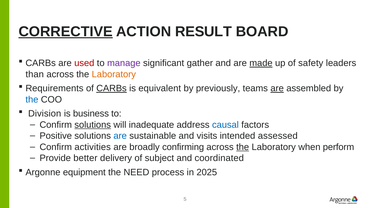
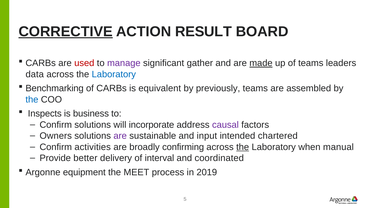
of safety: safety -> teams
than: than -> data
Laboratory at (114, 74) colour: orange -> blue
Requirements: Requirements -> Benchmarking
CARBs at (112, 88) underline: present -> none
are at (277, 88) underline: present -> none
Division: Division -> Inspects
solutions at (93, 125) underline: present -> none
inadequate: inadequate -> incorporate
causal colour: blue -> purple
Positive: Positive -> Owners
are at (120, 136) colour: blue -> purple
visits: visits -> input
assessed: assessed -> chartered
perform: perform -> manual
subject: subject -> interval
NEED: NEED -> MEET
2025: 2025 -> 2019
